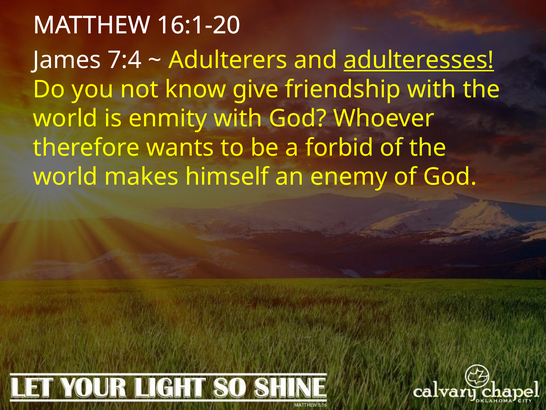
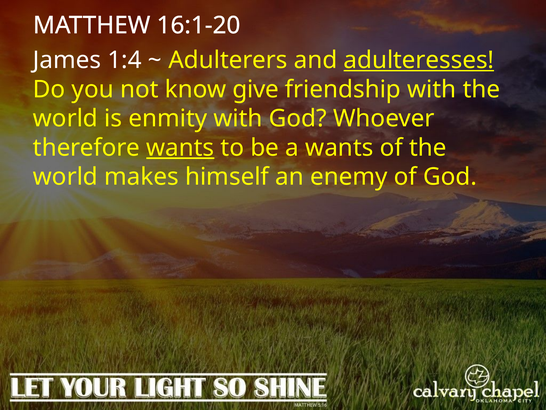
7:4: 7:4 -> 1:4
wants at (180, 148) underline: none -> present
a forbid: forbid -> wants
